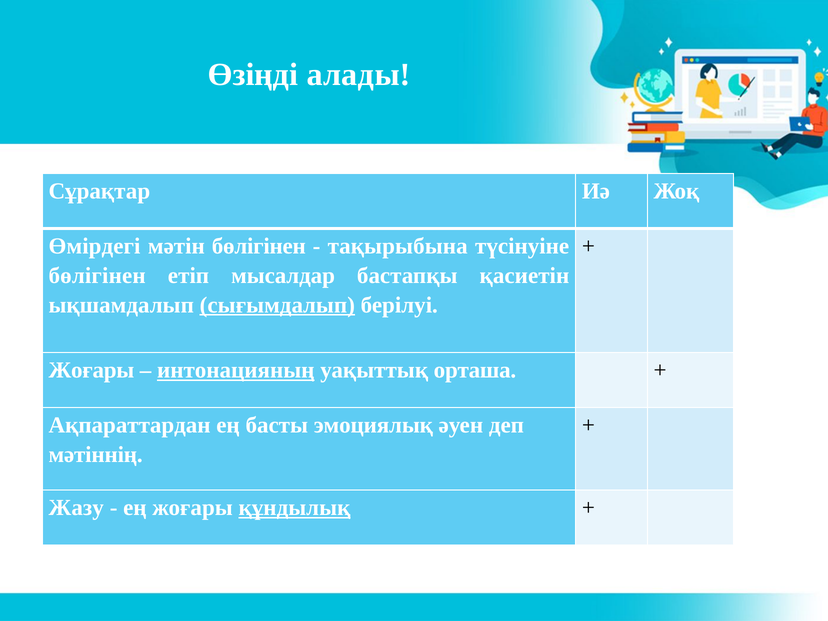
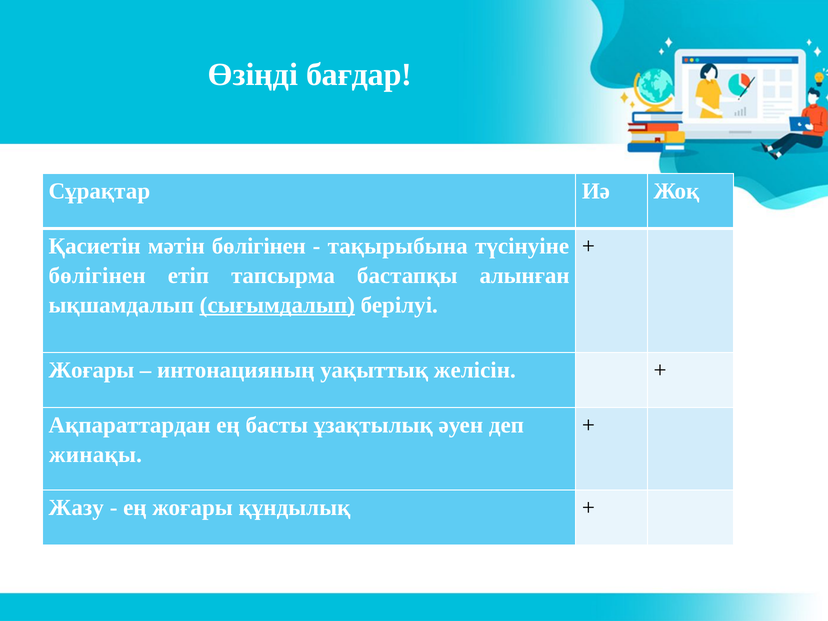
алады: алады -> бағдар
Өмірдегі: Өмірдегі -> Қасиетін
мысалдар: мысалдар -> тапсырма
қасиетін: қасиетін -> алынған
интонацияның underline: present -> none
орташа: орташа -> желісін
эмоциялық: эмоциялық -> ұзақтылық
мәтіннің: мәтіннің -> жинақы
құндылық underline: present -> none
